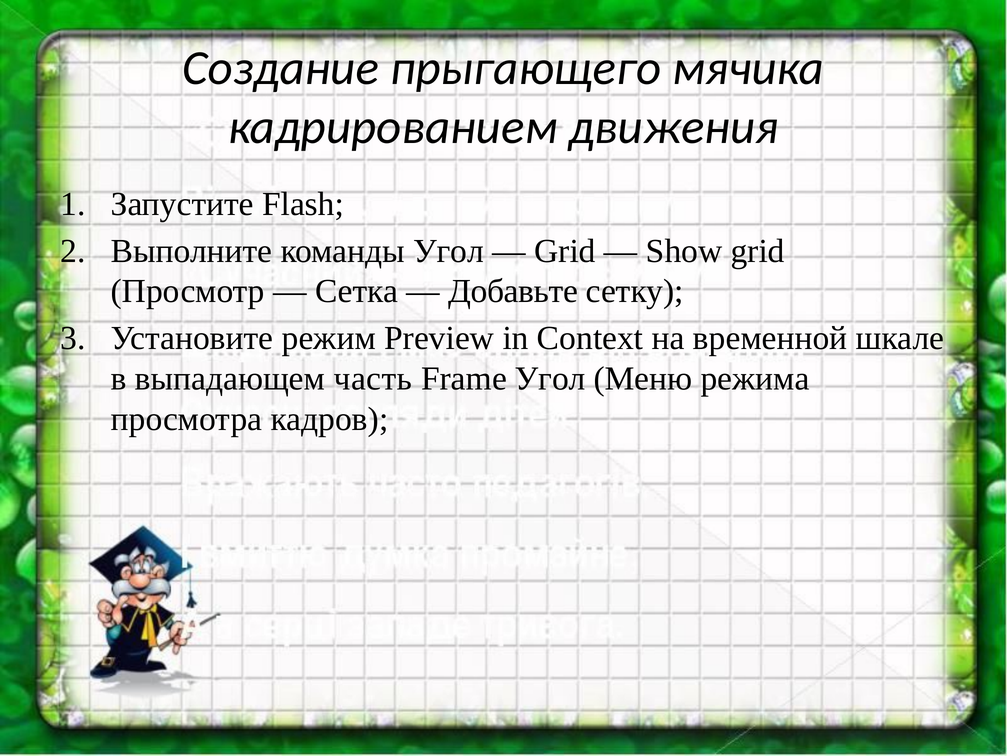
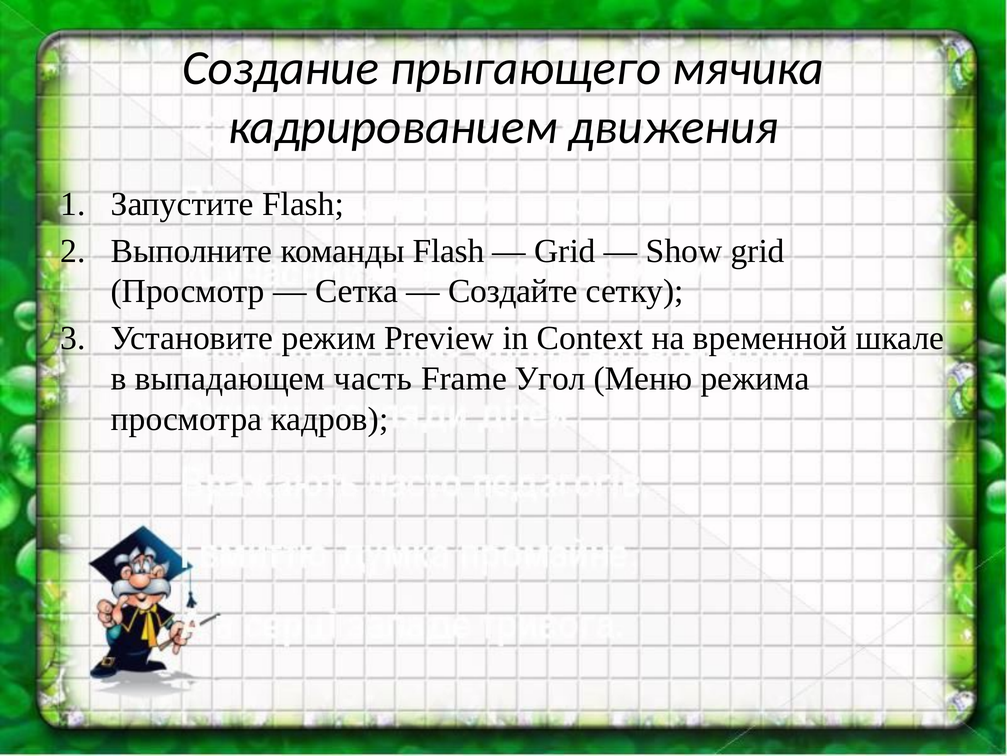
команды Угол: Угол -> Flash
Добавьте: Добавьте -> Создайте
